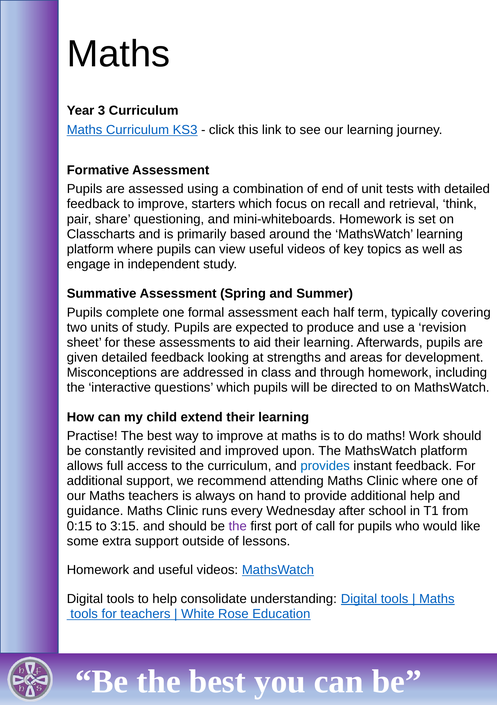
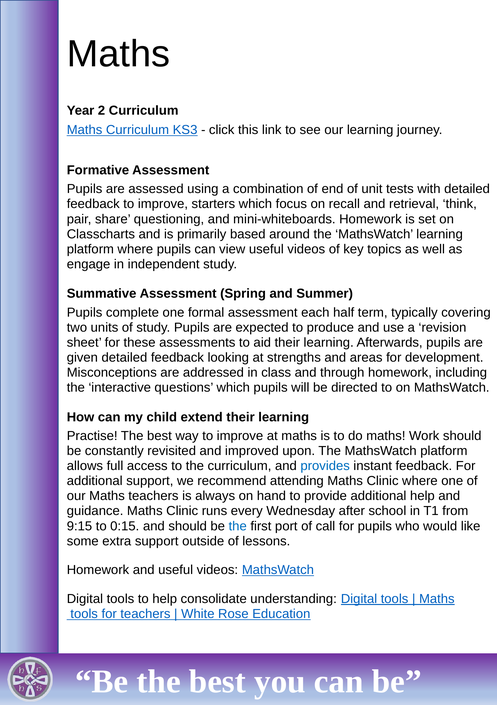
3: 3 -> 2
0:15: 0:15 -> 9:15
3:15: 3:15 -> 0:15
the at (238, 526) colour: purple -> blue
